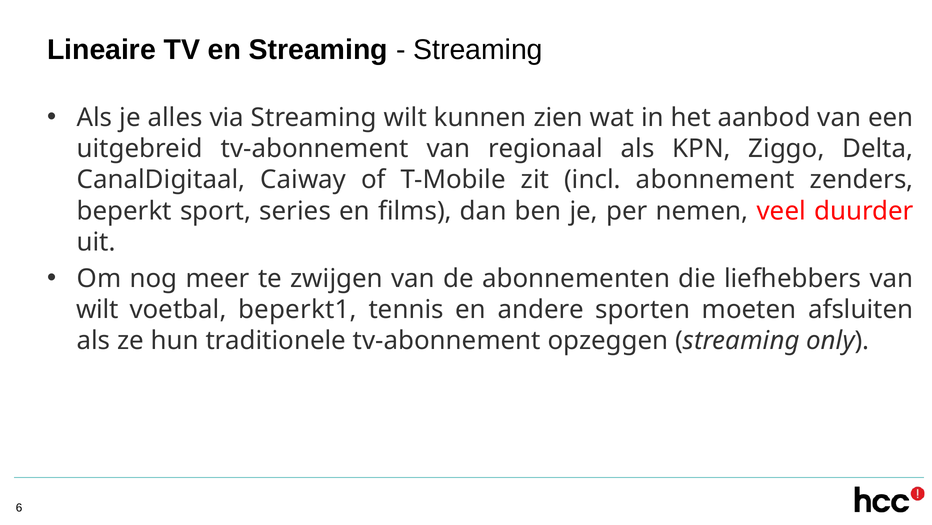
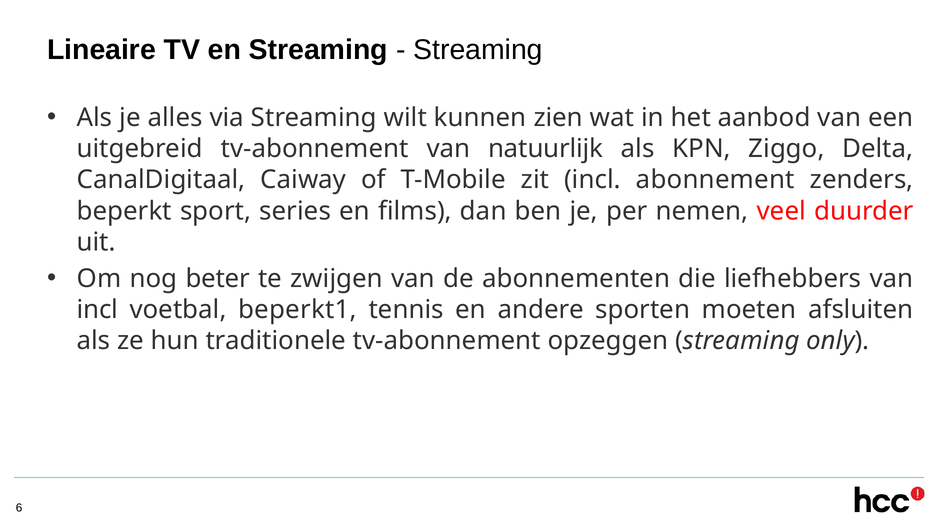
regionaal: regionaal -> natuurlijk
meer: meer -> beter
wilt at (98, 309): wilt -> incl
